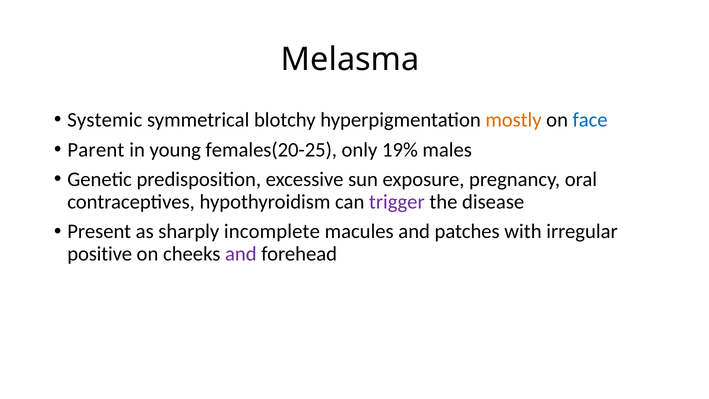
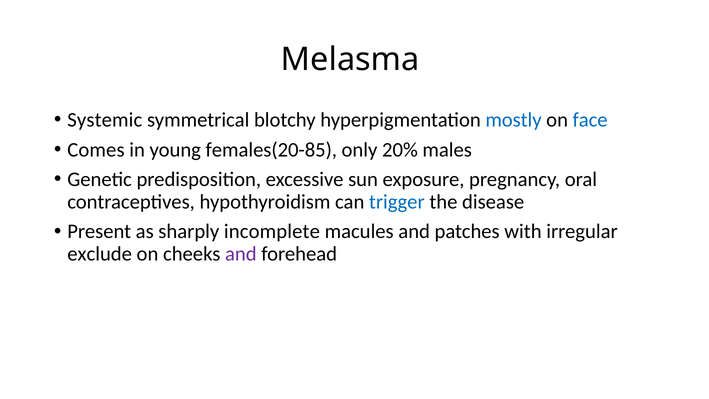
mostly colour: orange -> blue
Parent: Parent -> Comes
females(20-25: females(20-25 -> females(20-85
19%: 19% -> 20%
trigger colour: purple -> blue
positive: positive -> exclude
